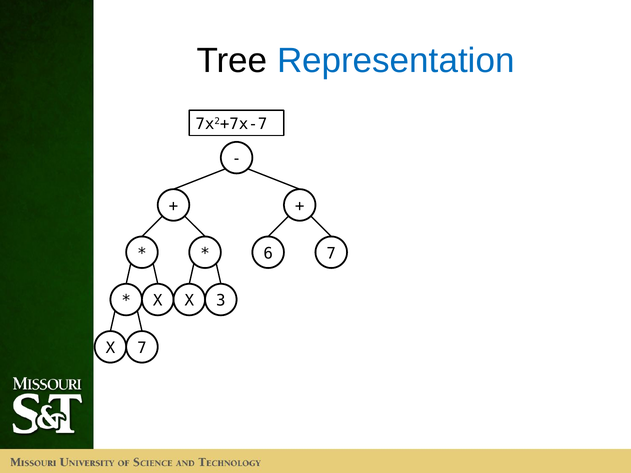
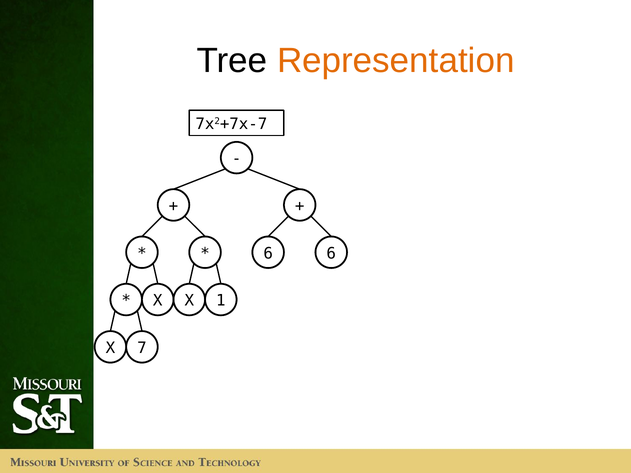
Representation colour: blue -> orange
6 7: 7 -> 6
3: 3 -> 1
